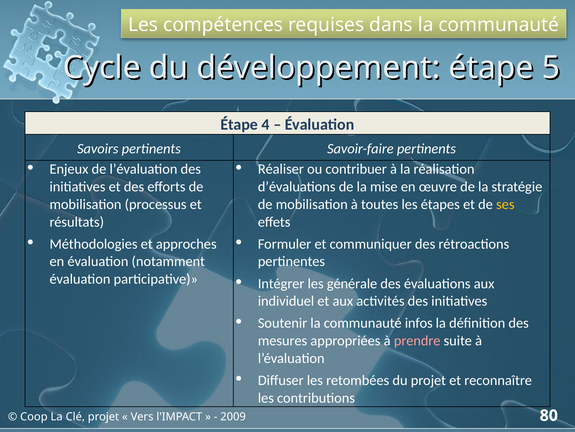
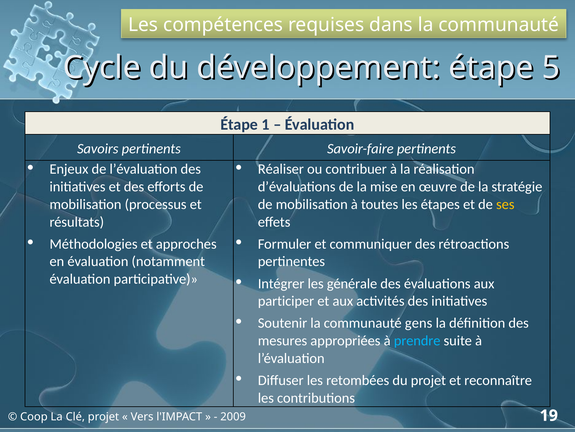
4: 4 -> 1
individuel: individuel -> participer
infos: infos -> gens
prendre colour: pink -> light blue
80: 80 -> 19
